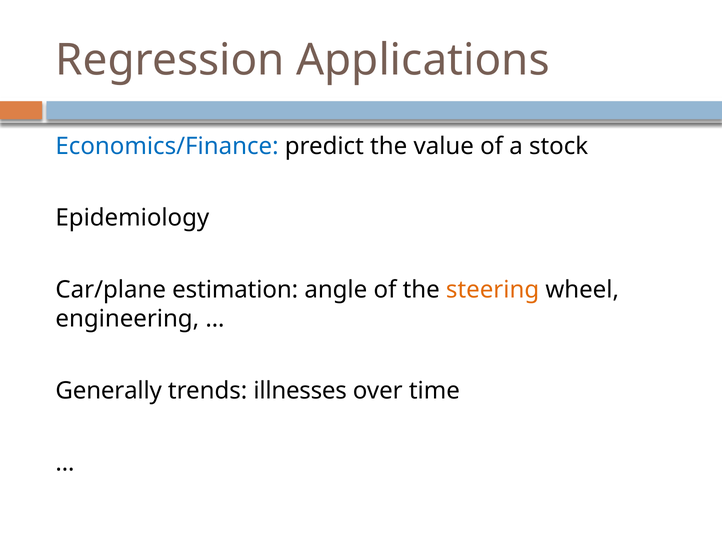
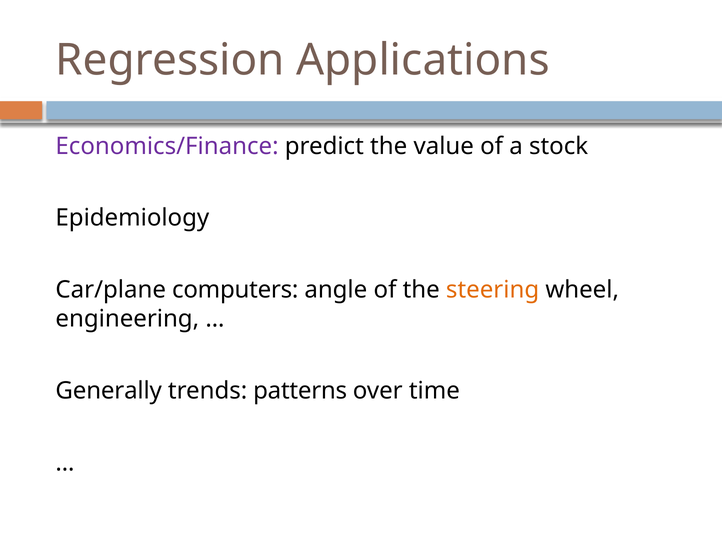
Economics/Finance colour: blue -> purple
estimation: estimation -> computers
illnesses: illnesses -> patterns
